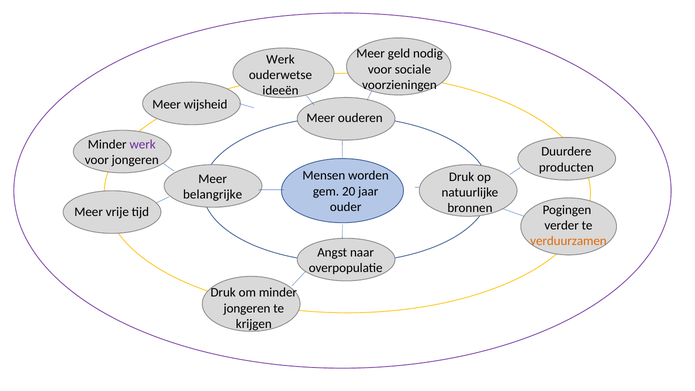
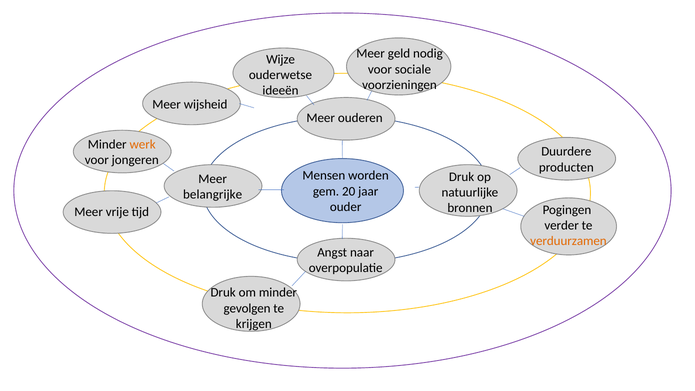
Werk at (280, 59): Werk -> Wijze
werk at (143, 144) colour: purple -> orange
jongeren at (247, 308): jongeren -> gevolgen
